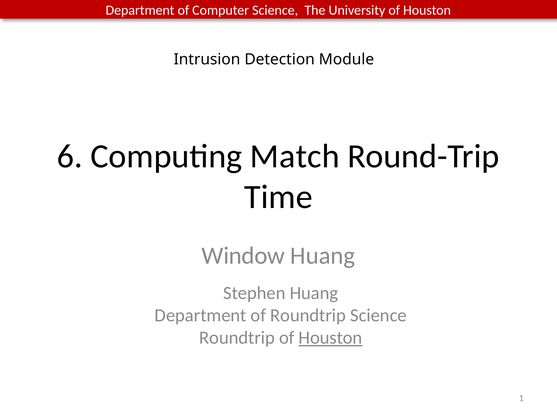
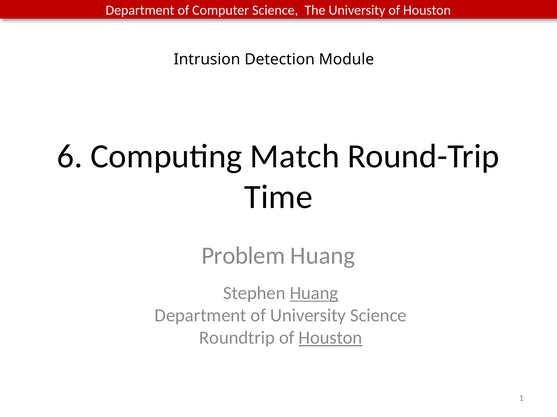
Window: Window -> Problem
Huang at (314, 294) underline: none -> present
of Roundtrip: Roundtrip -> University
